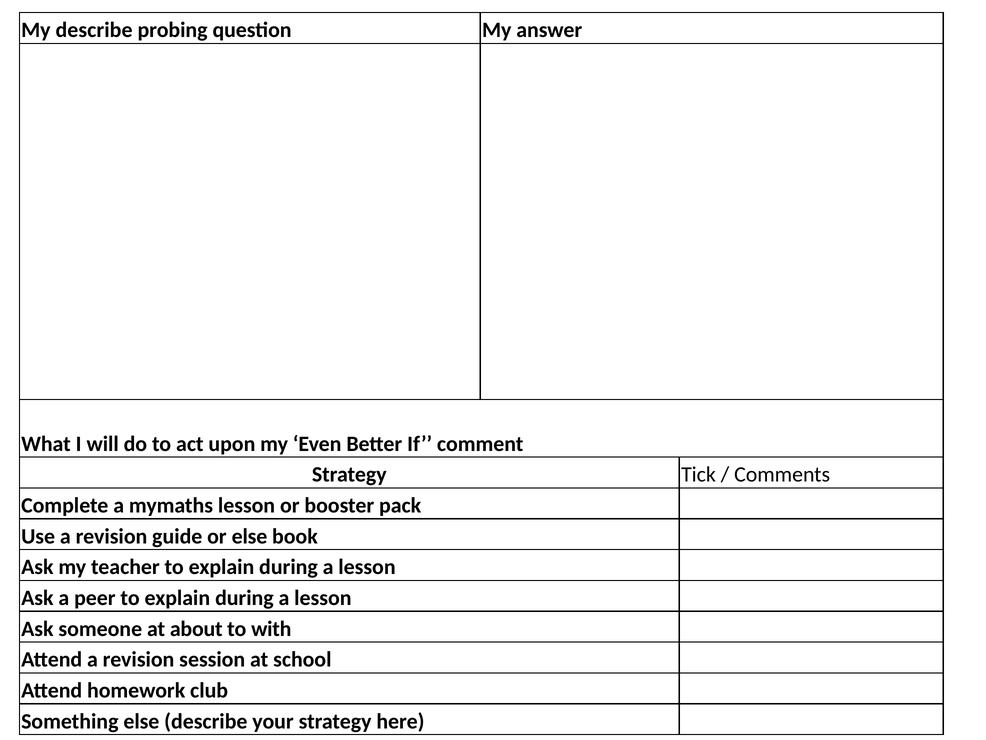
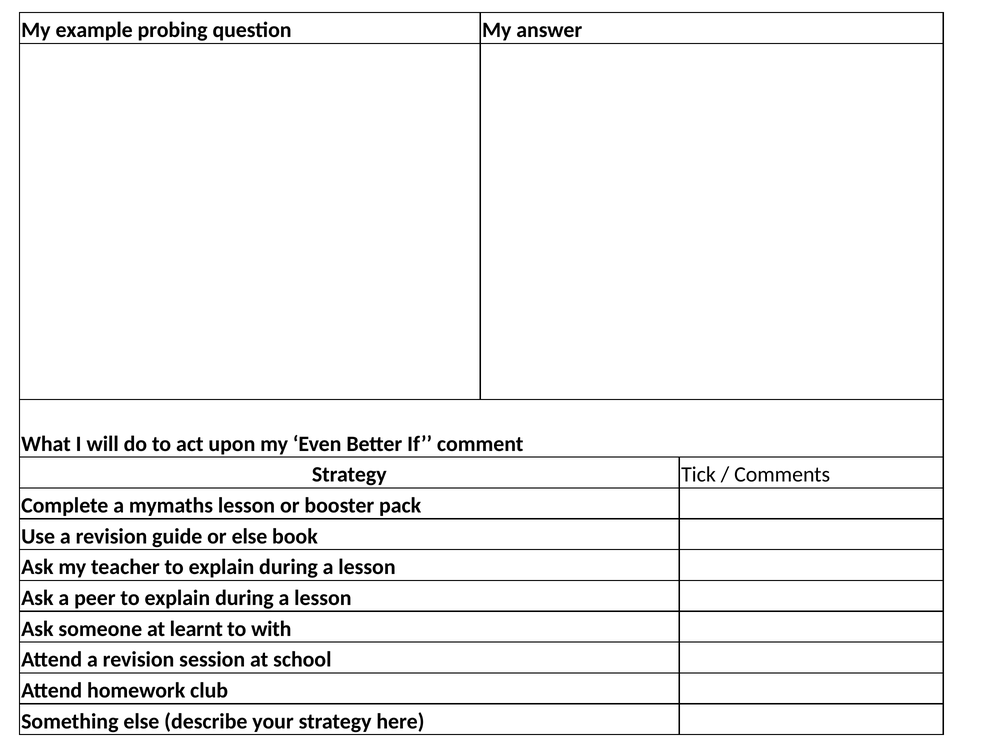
My describe: describe -> example
about: about -> learnt
